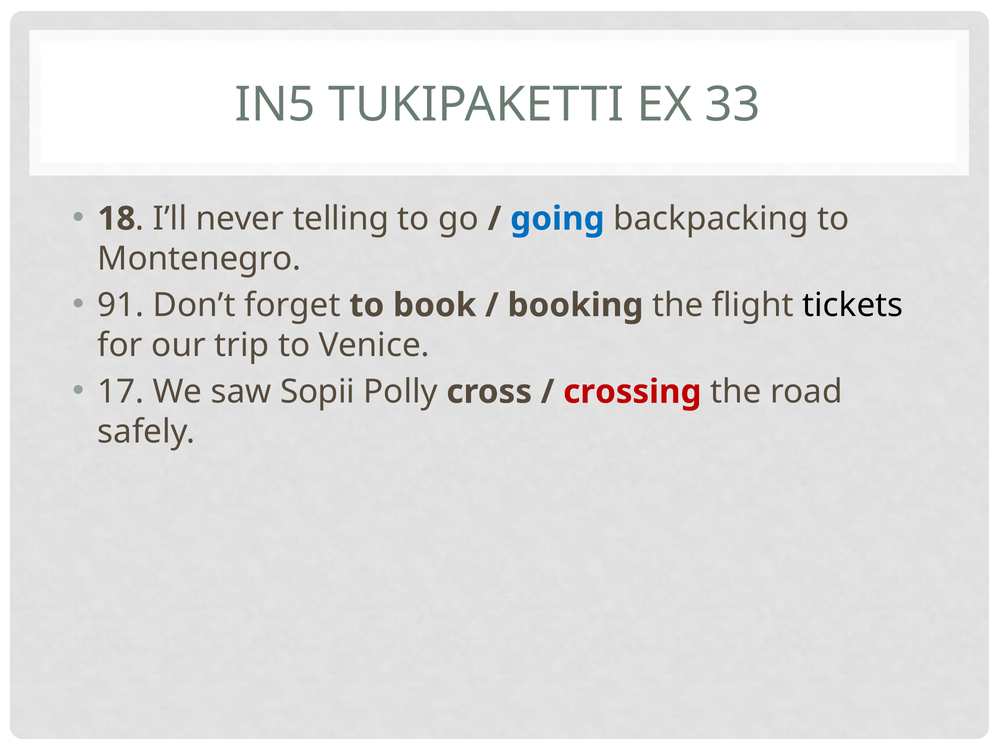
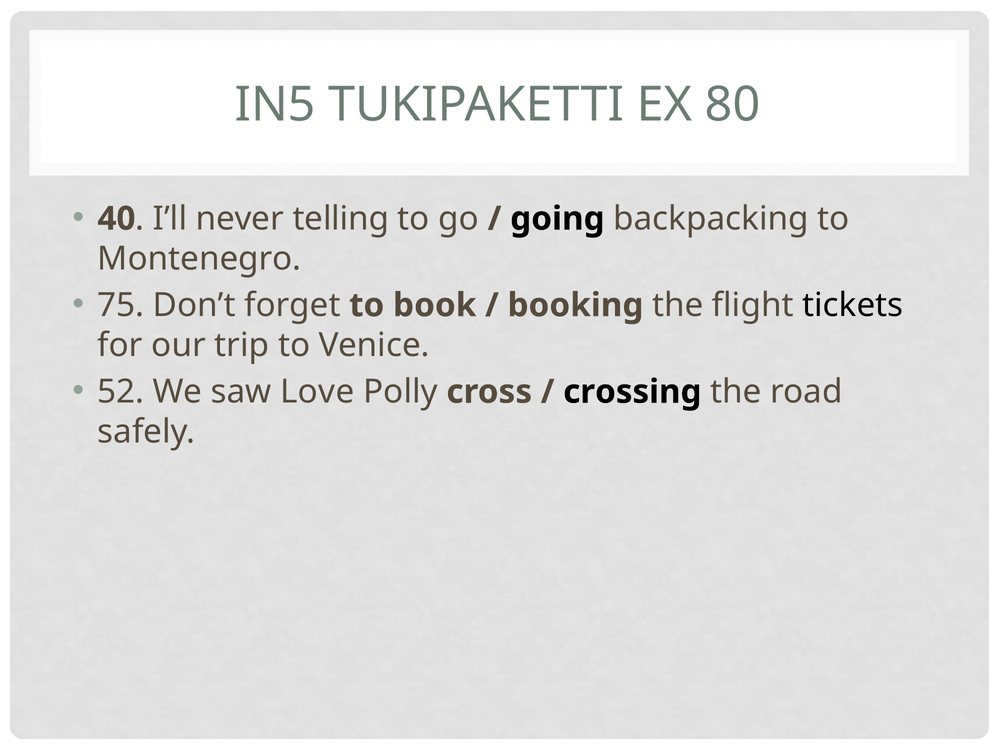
33: 33 -> 80
18: 18 -> 40
going colour: blue -> black
91: 91 -> 75
17: 17 -> 52
Sopii: Sopii -> Love
crossing colour: red -> black
